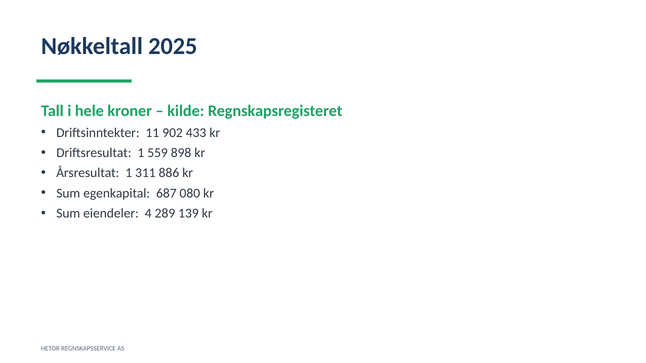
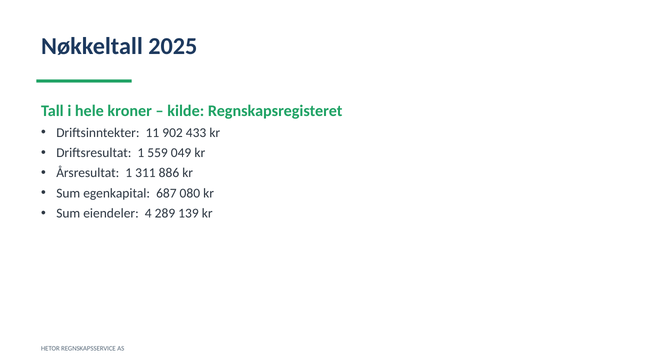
898: 898 -> 049
